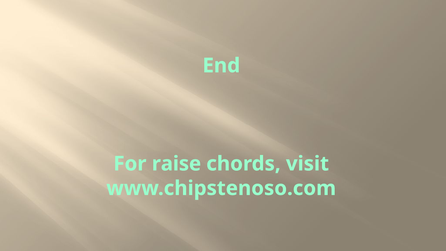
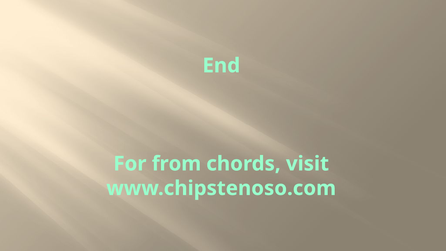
raise: raise -> from
